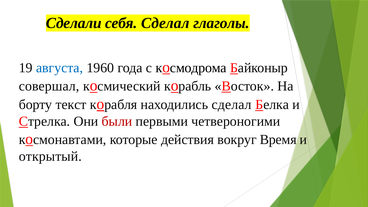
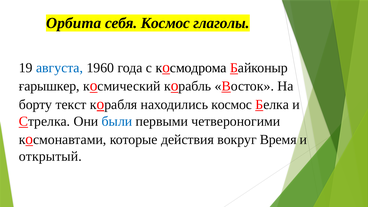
Сделали: Сделали -> Орбита
себя Сделал: Сделал -> Космос
совершал: совершал -> ғарышкер
находились сделал: сделал -> космос
были colour: red -> blue
